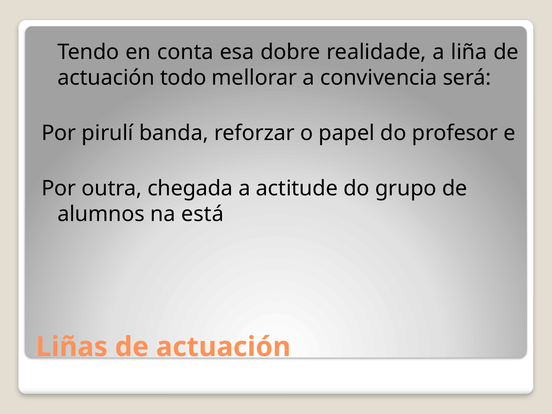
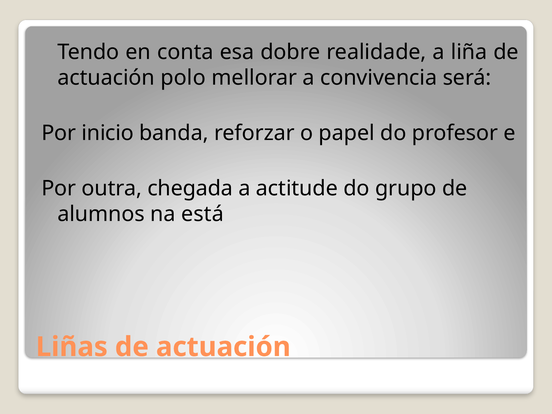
todo: todo -> polo
pirulí: pirulí -> inicio
